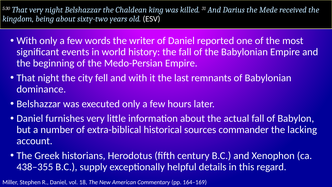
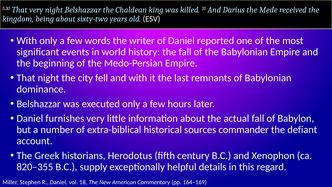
lacking: lacking -> defiant
438–355: 438–355 -> 820–355
